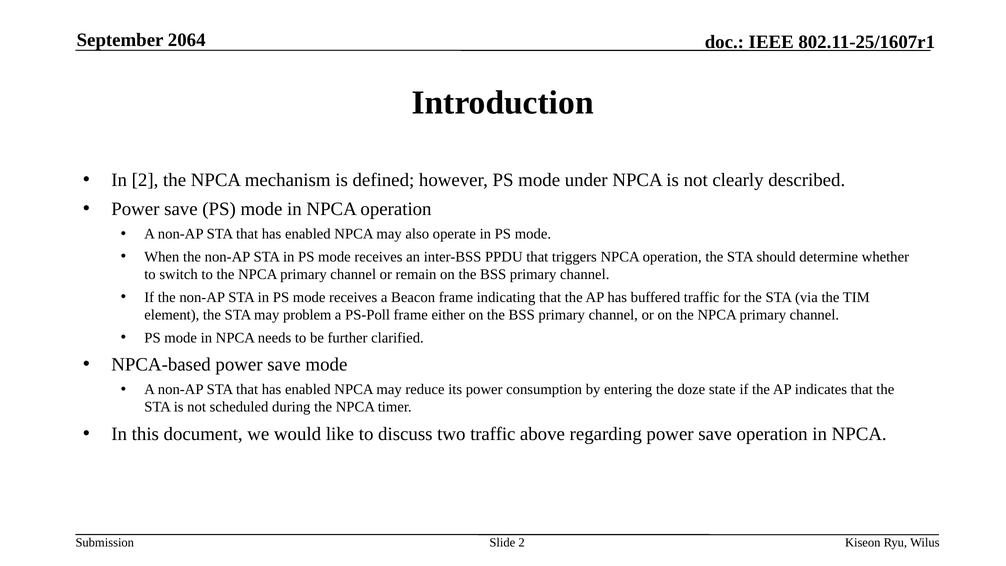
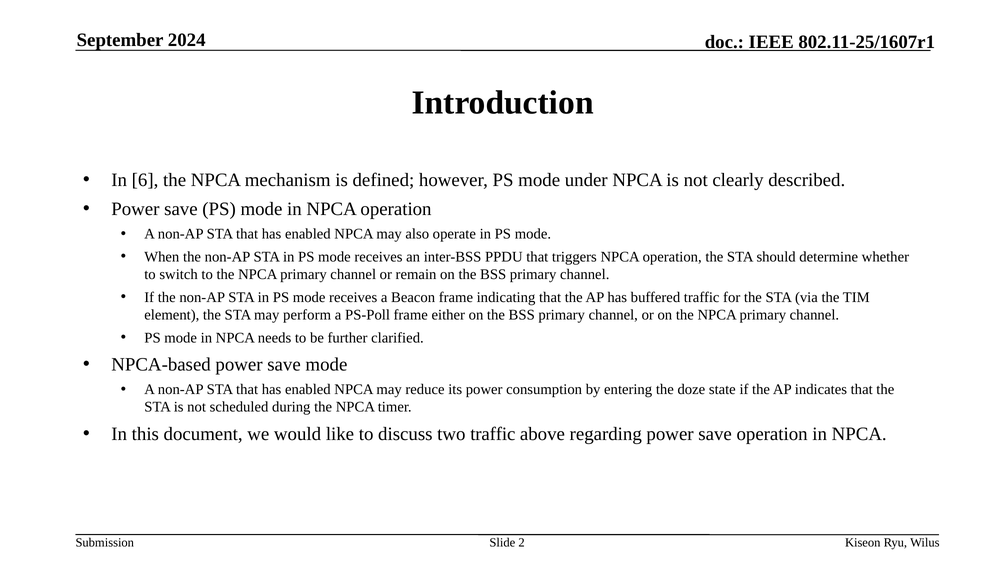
2064: 2064 -> 2024
In 2: 2 -> 6
problem: problem -> perform
